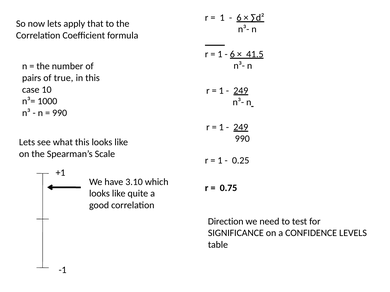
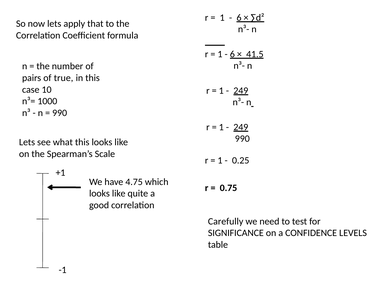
3.10: 3.10 -> 4.75
Direction: Direction -> Carefully
